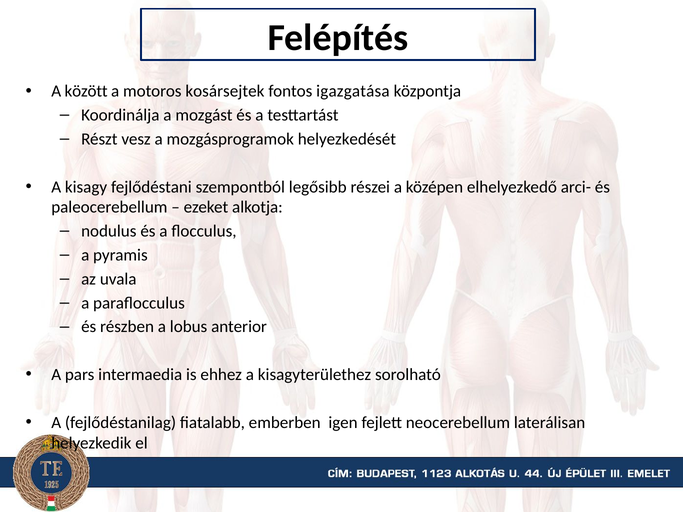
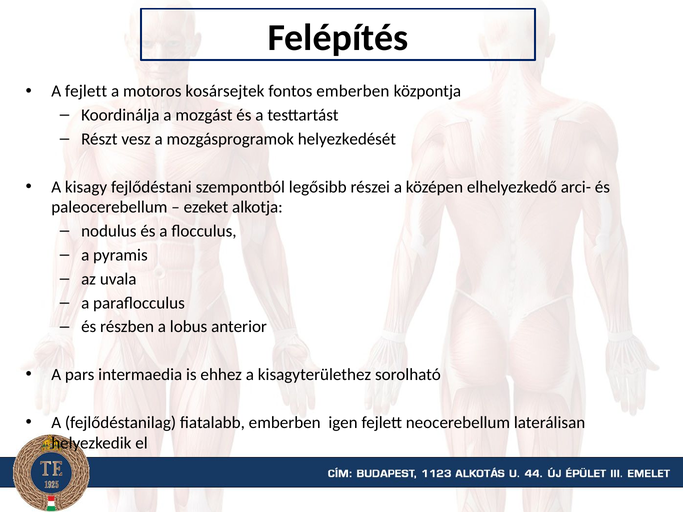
A között: között -> fejlett
fontos igazgatása: igazgatása -> emberben
